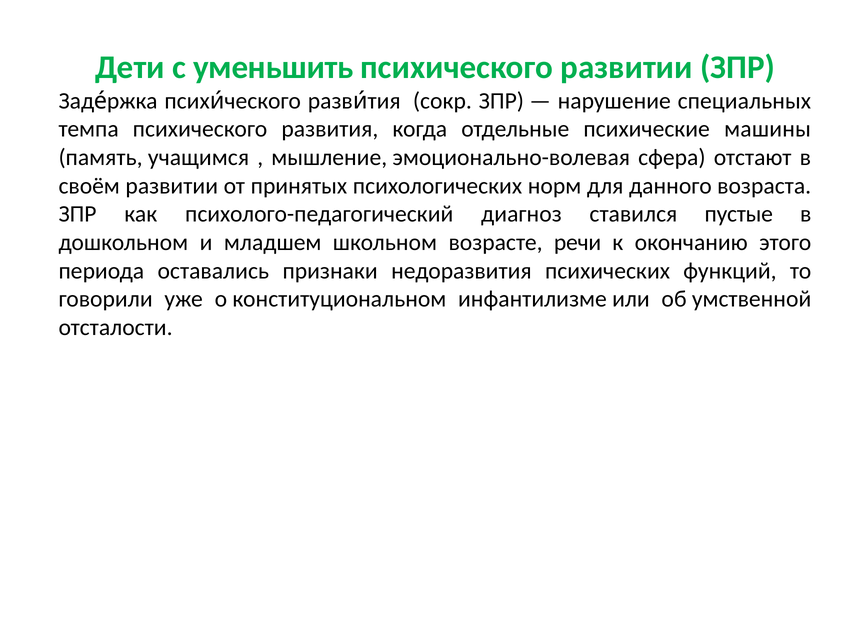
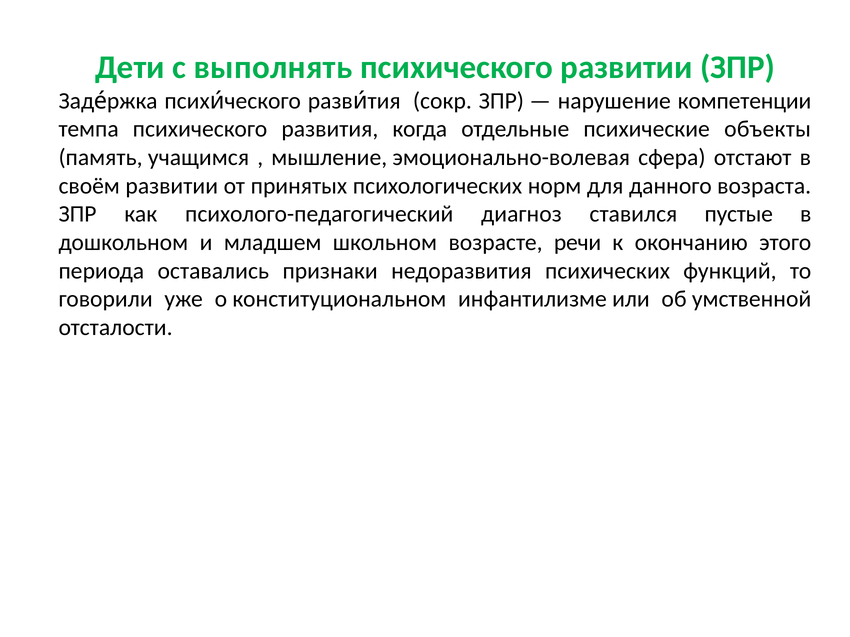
уменьшить: уменьшить -> выполнять
специальных: специальных -> компетенции
машины: машины -> объекты
